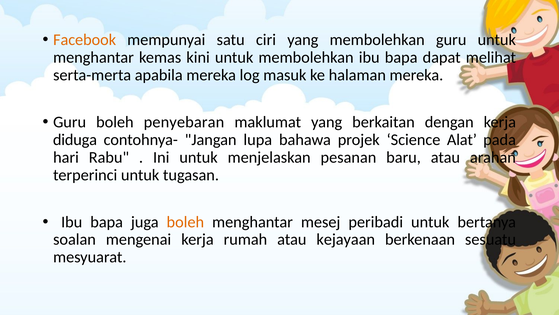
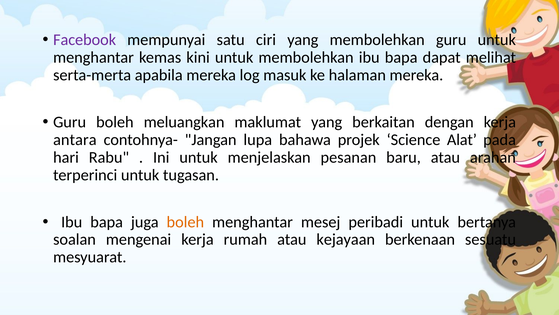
Facebook colour: orange -> purple
penyebaran: penyebaran -> meluangkan
diduga: diduga -> antara
